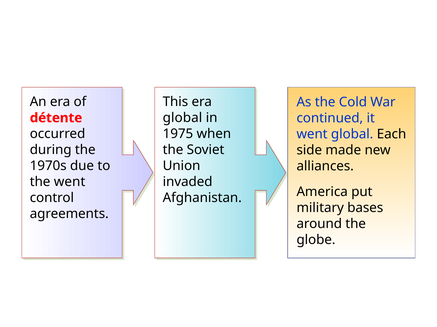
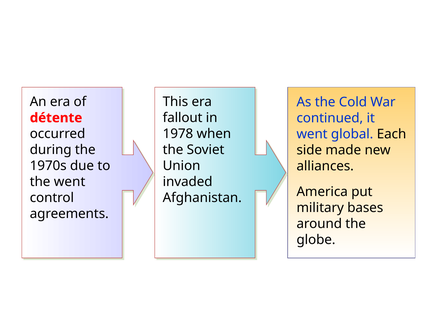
global at (182, 118): global -> fallout
1975: 1975 -> 1978
